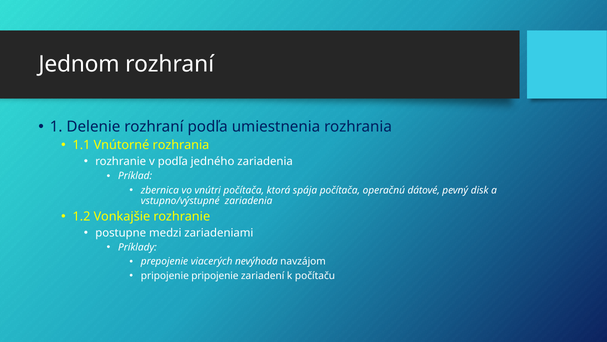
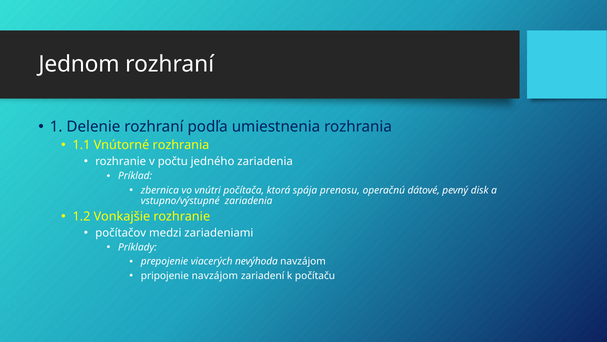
v podľa: podľa -> počtu
spája počítača: počítača -> prenosu
postupne: postupne -> počítačov
pripojenie pripojenie: pripojenie -> navzájom
